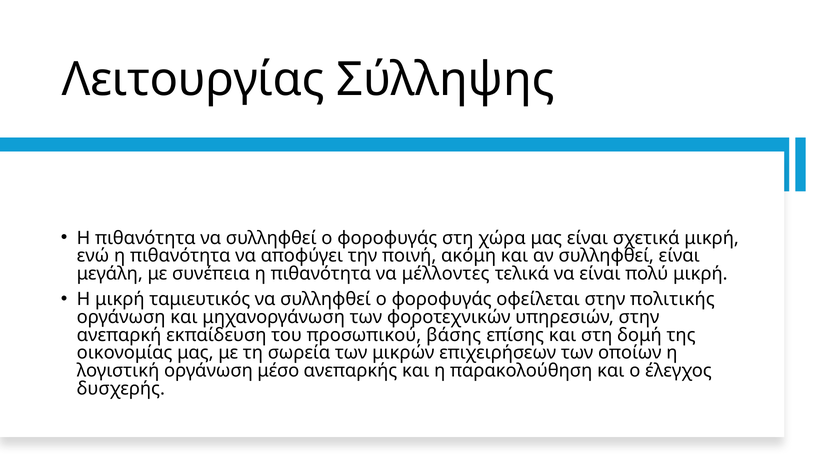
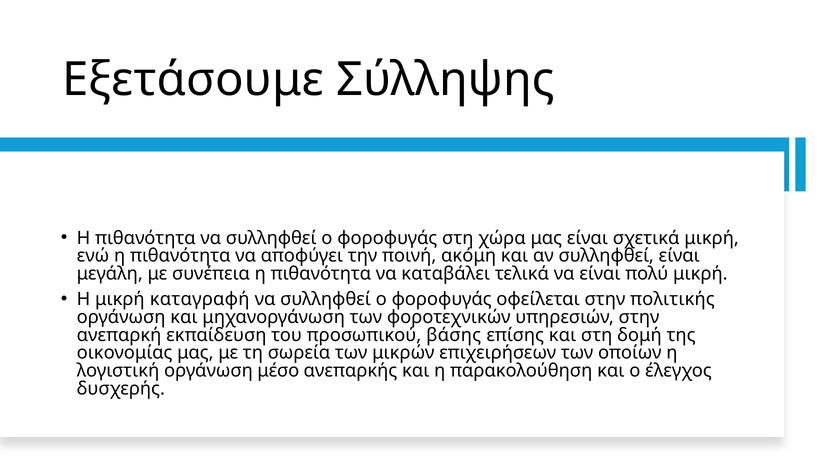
Λειτουργίας: Λειτουργίας -> Εξετάσουμε
μέλλοντες: μέλλοντες -> καταβάλει
ταμιευτικός: ταμιευτικός -> καταγραφή
